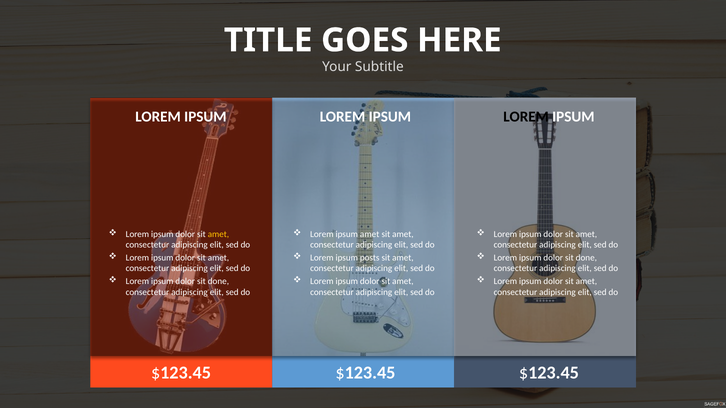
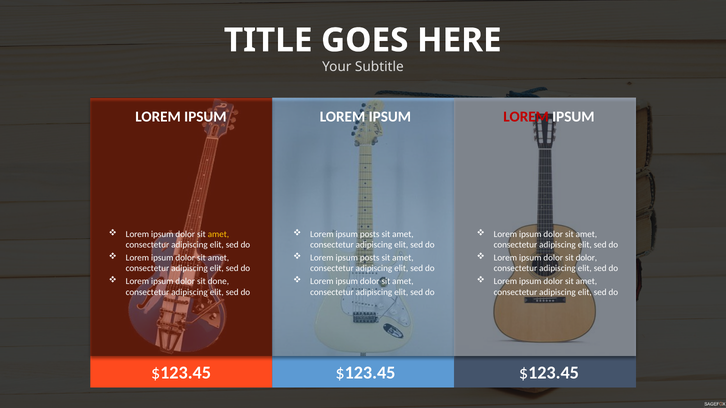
LOREM at (526, 117) colour: black -> red
amet at (370, 234): amet -> posts
done at (586, 258): done -> dolor
